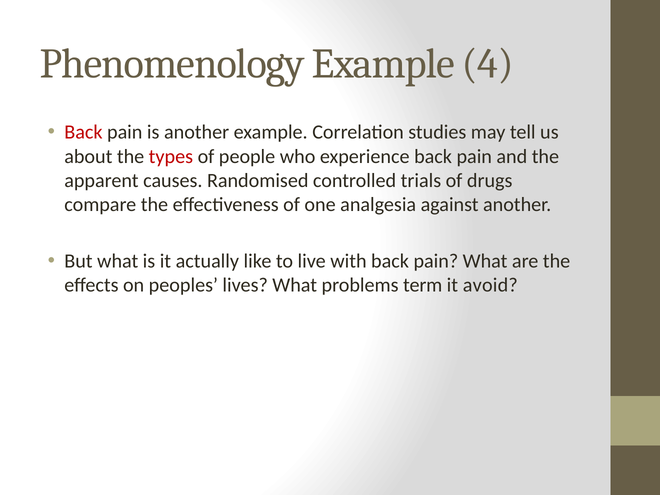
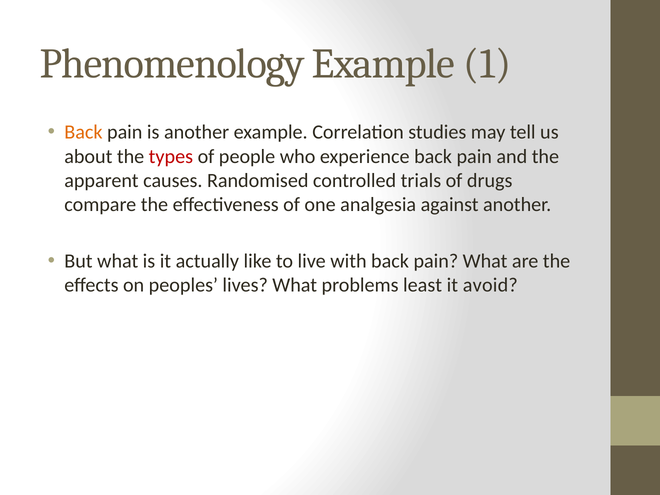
4: 4 -> 1
Back at (83, 132) colour: red -> orange
term: term -> least
